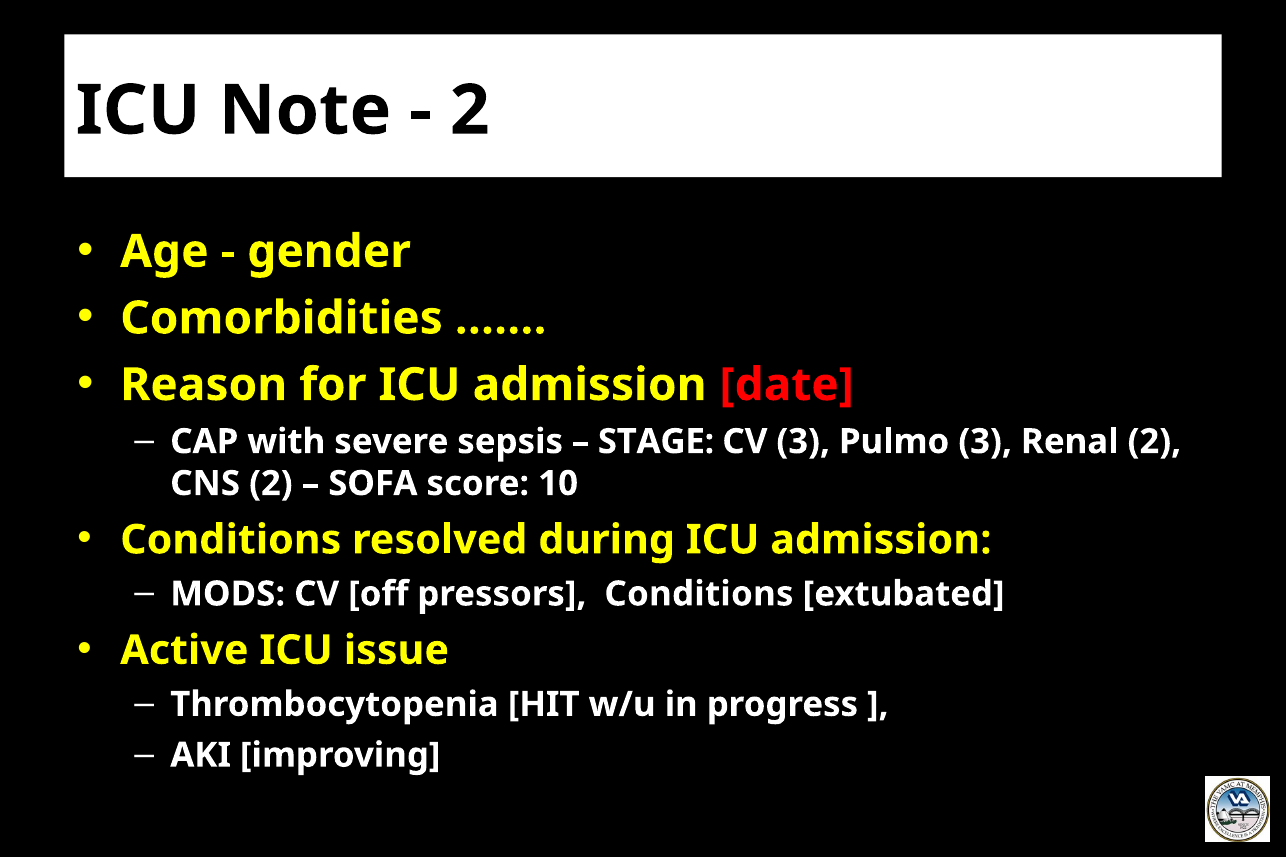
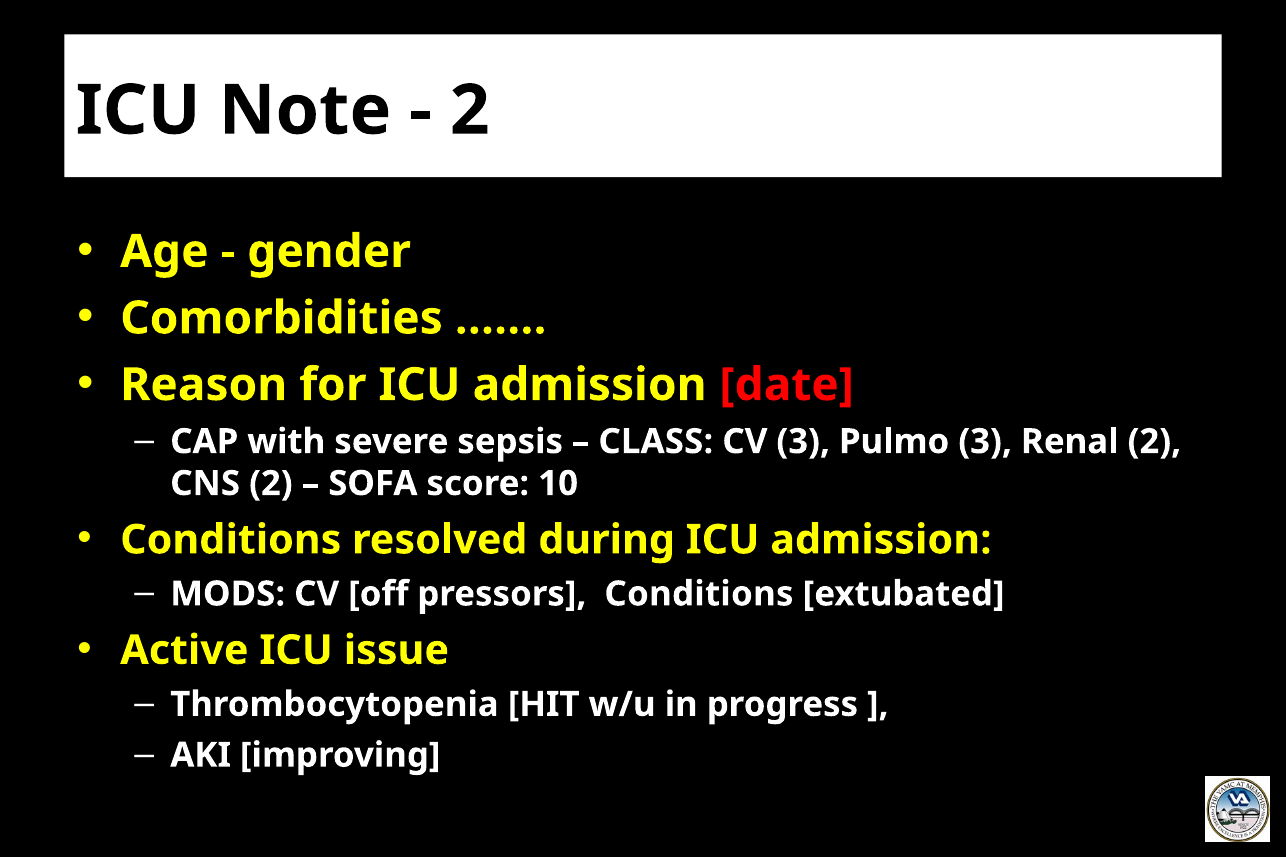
STAGE: STAGE -> CLASS
